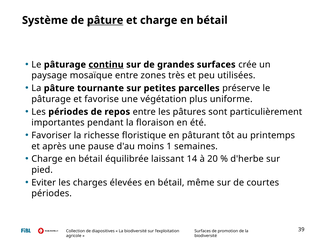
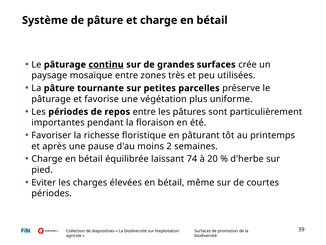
pâture at (105, 20) underline: present -> none
1: 1 -> 2
14: 14 -> 74
